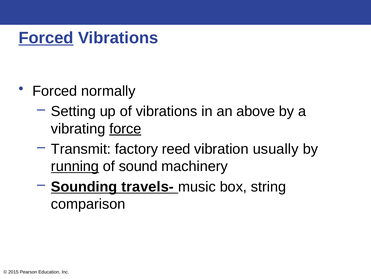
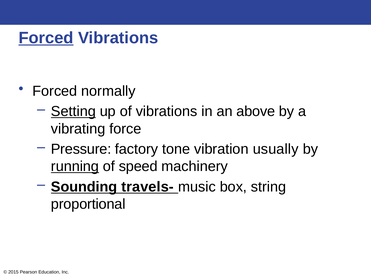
Setting underline: none -> present
force underline: present -> none
Transmit: Transmit -> Pressure
reed: reed -> tone
sound: sound -> speed
comparison: comparison -> proportional
